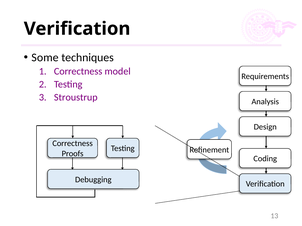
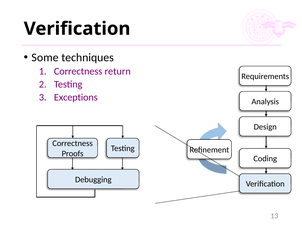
model: model -> return
Stroustrup: Stroustrup -> Exceptions
